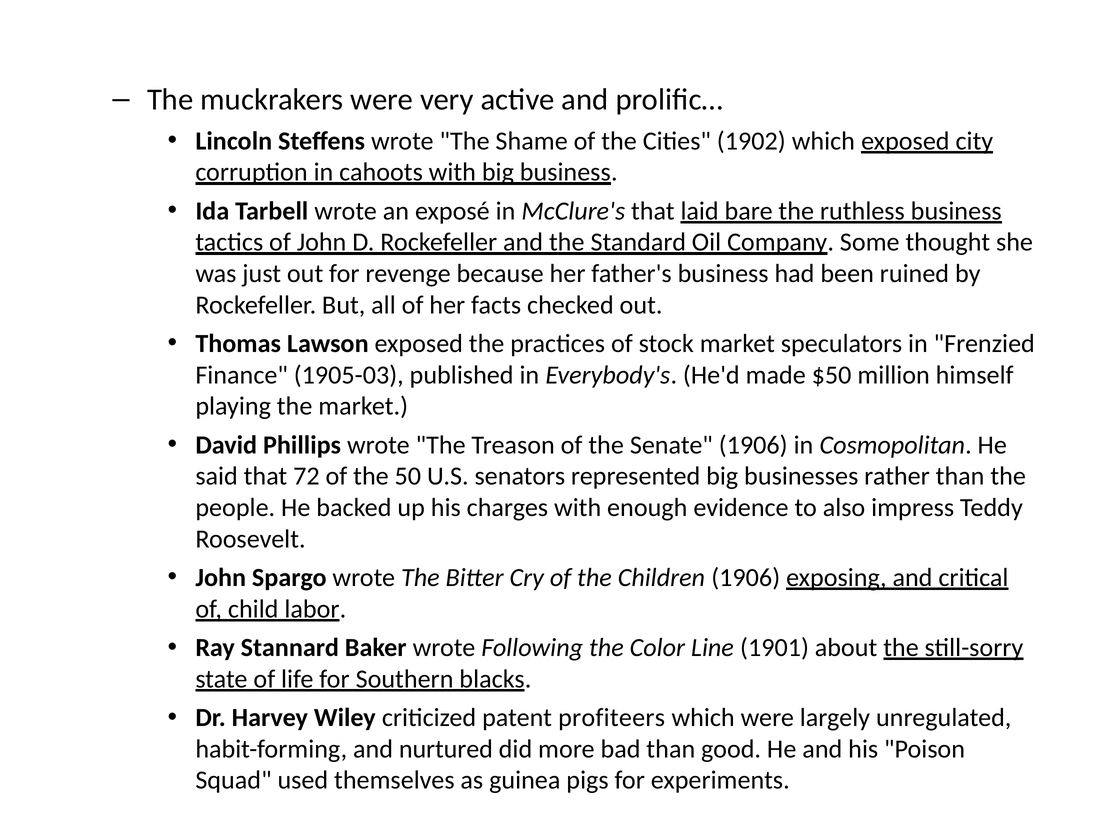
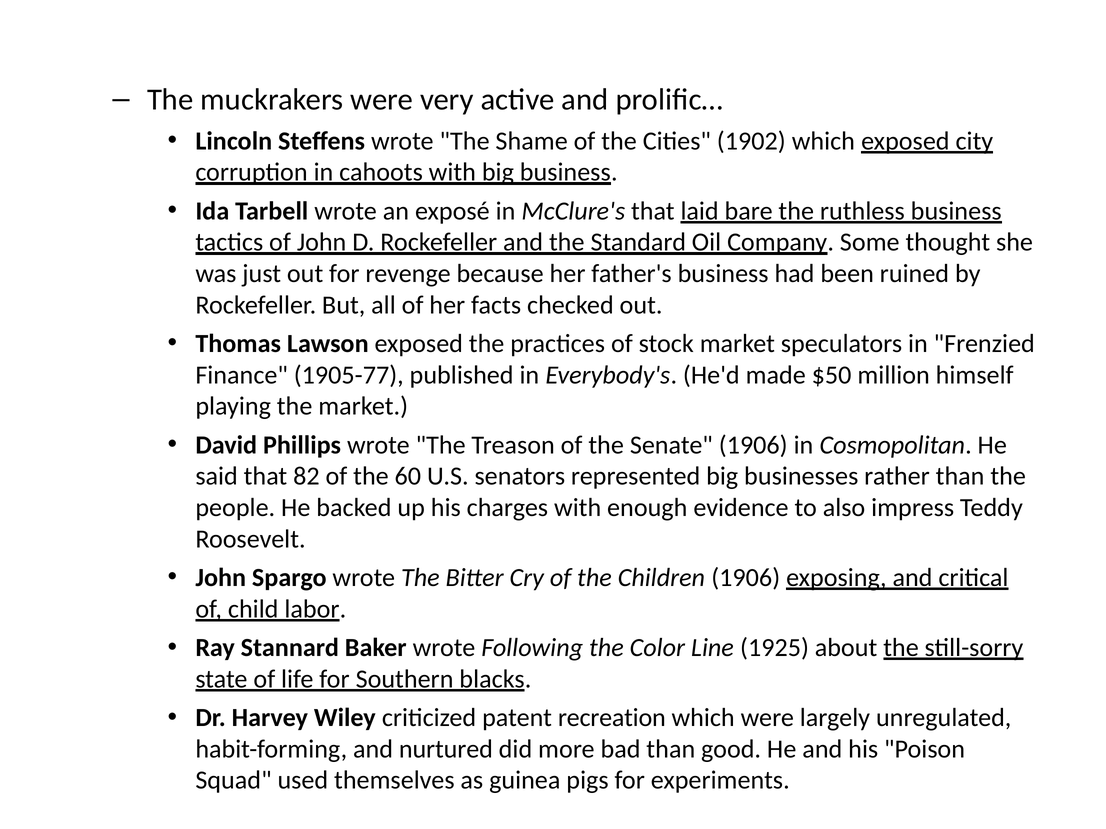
1905-03: 1905-03 -> 1905-77
72: 72 -> 82
50: 50 -> 60
1901: 1901 -> 1925
profiteers: profiteers -> recreation
